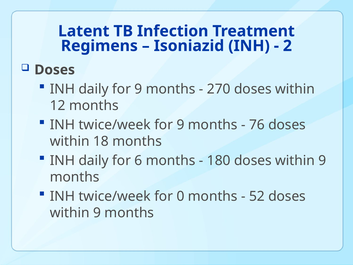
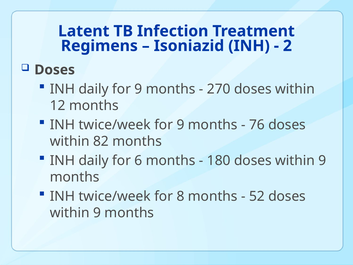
18: 18 -> 82
0: 0 -> 8
